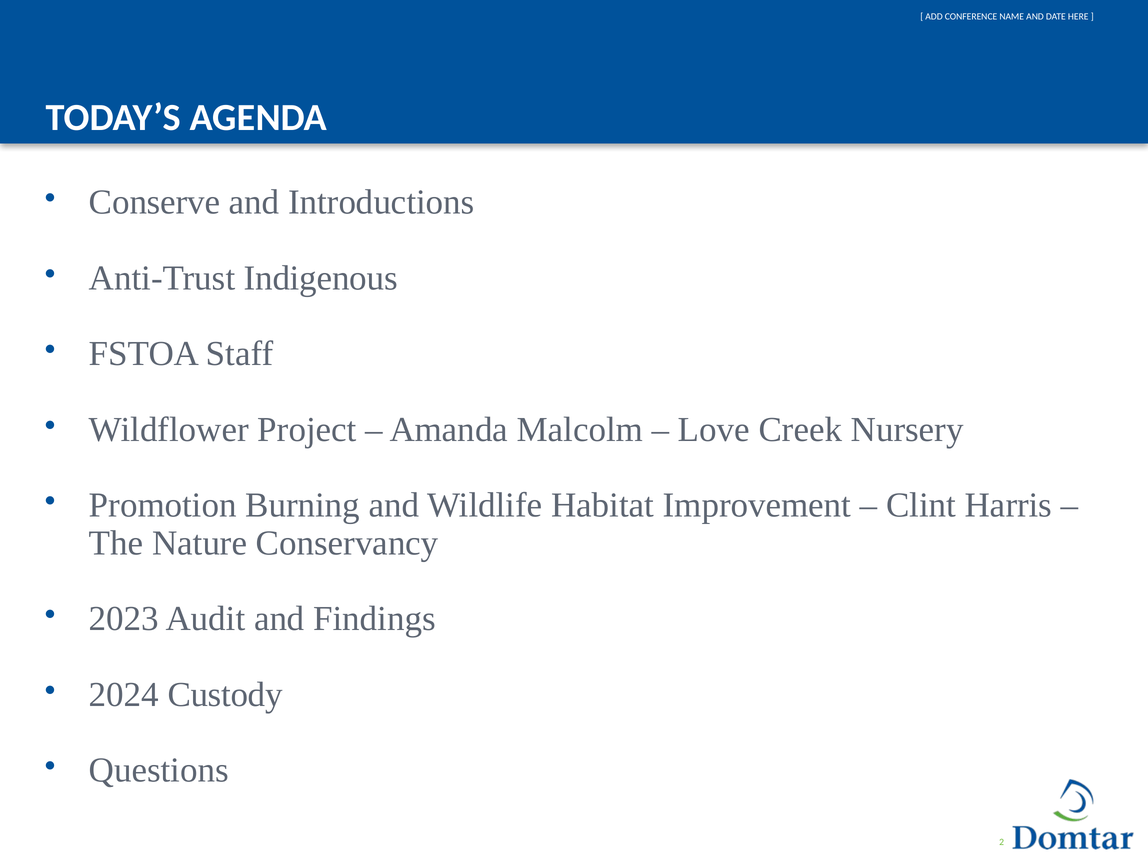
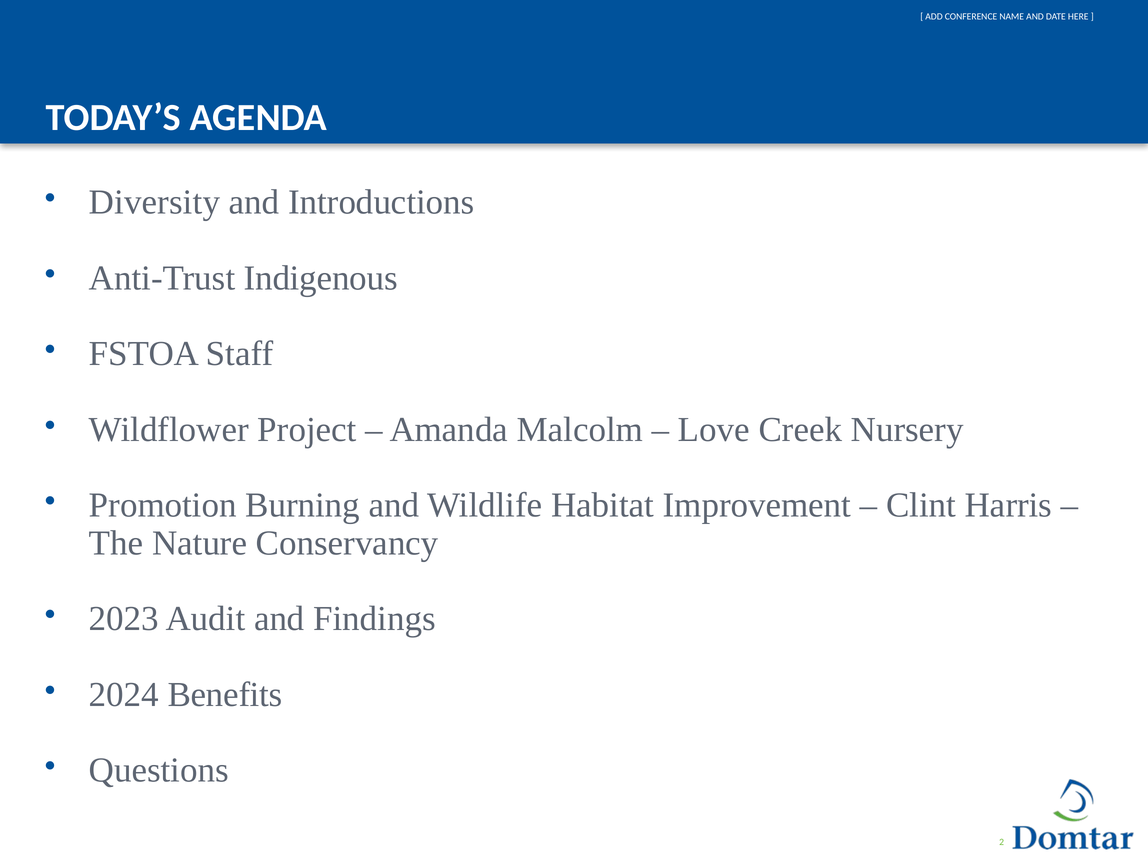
Conserve: Conserve -> Diversity
Custody: Custody -> Benefits
